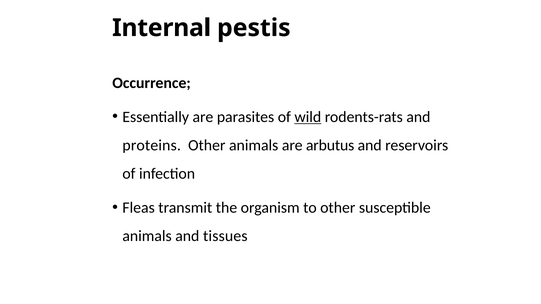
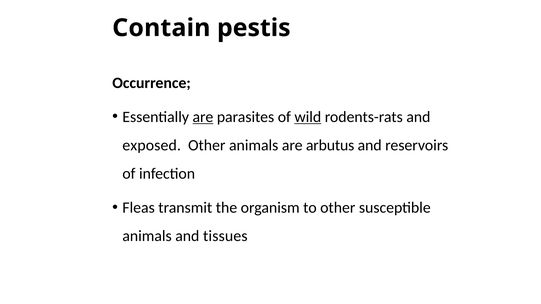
Internal: Internal -> Contain
are at (203, 117) underline: none -> present
proteins: proteins -> exposed
